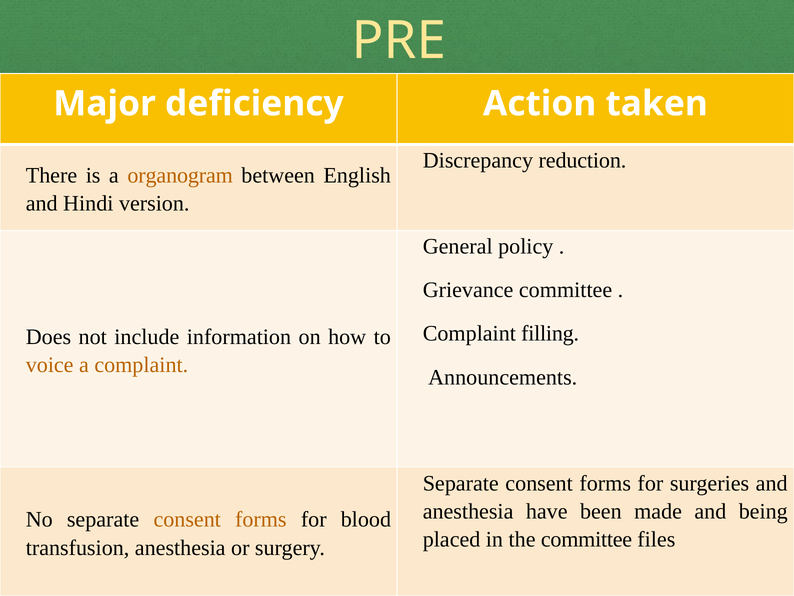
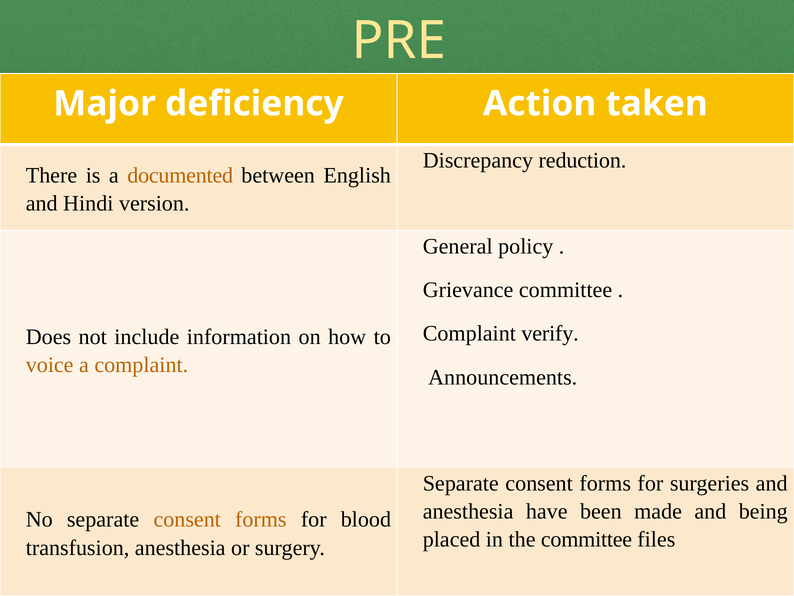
organogram: organogram -> documented
filling: filling -> verify
